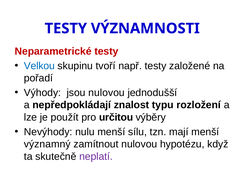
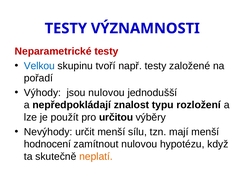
nulu: nulu -> určit
významný: významný -> hodnocení
neplatí colour: purple -> orange
